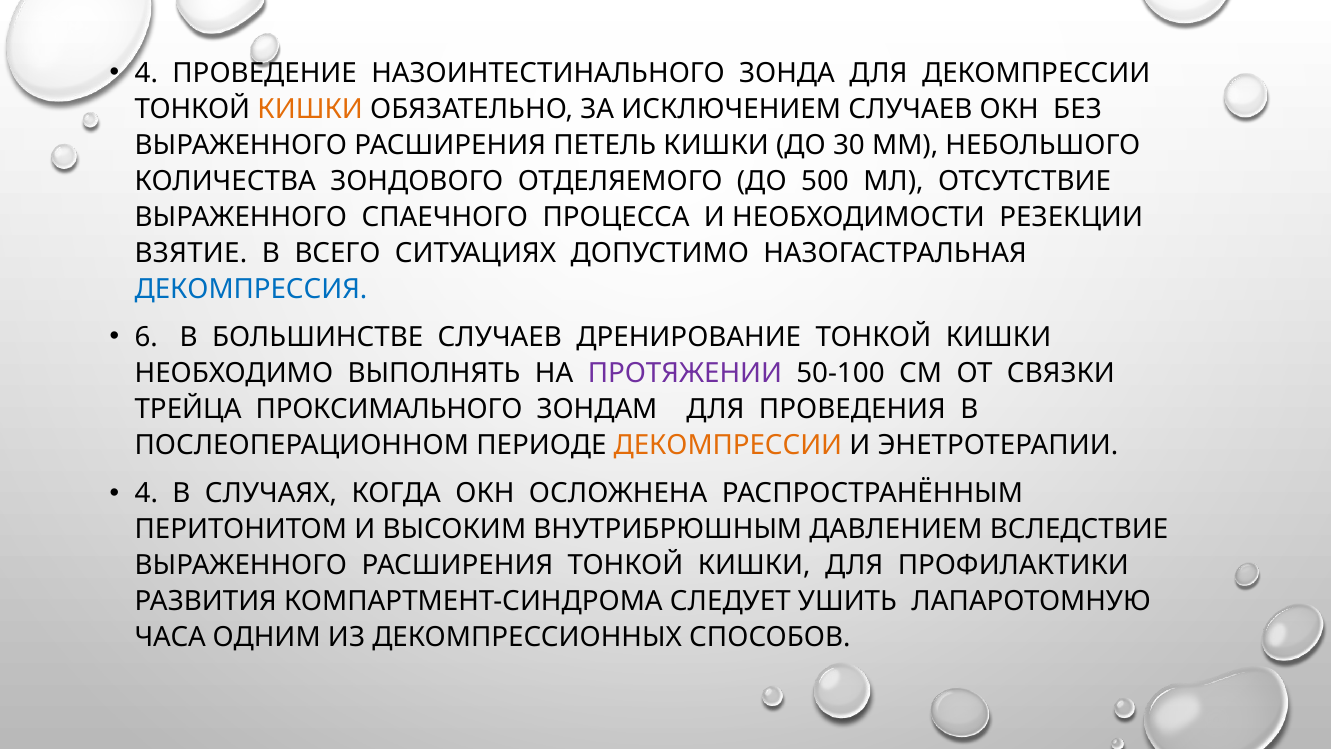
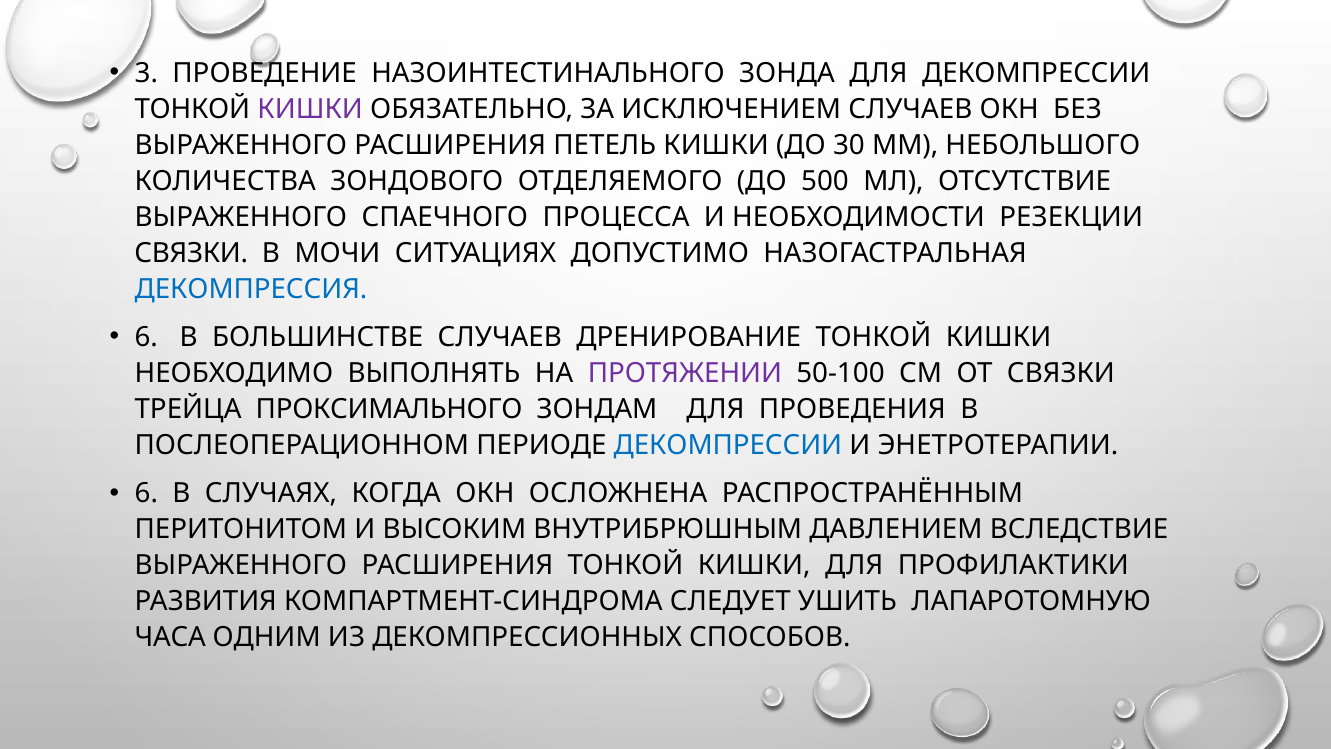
4 at (146, 73): 4 -> 3
КИШКИ at (310, 109) colour: orange -> purple
ВЗЯТИЕ at (191, 253): ВЗЯТИЕ -> СВЯЗКИ
ВСЕГО: ВСЕГО -> МОЧИ
ДЕКОМПРЕССИИ at (728, 445) colour: orange -> blue
4 at (146, 493): 4 -> 6
